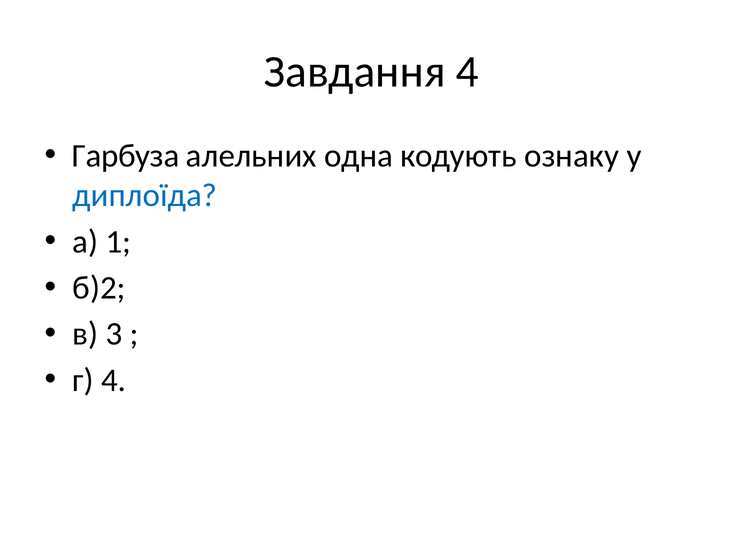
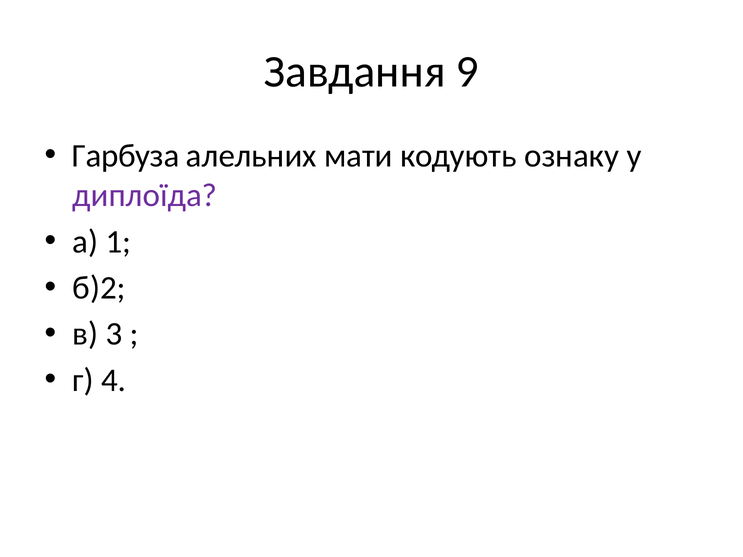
Завдання 4: 4 -> 9
одна: одна -> мати
диплоїда colour: blue -> purple
